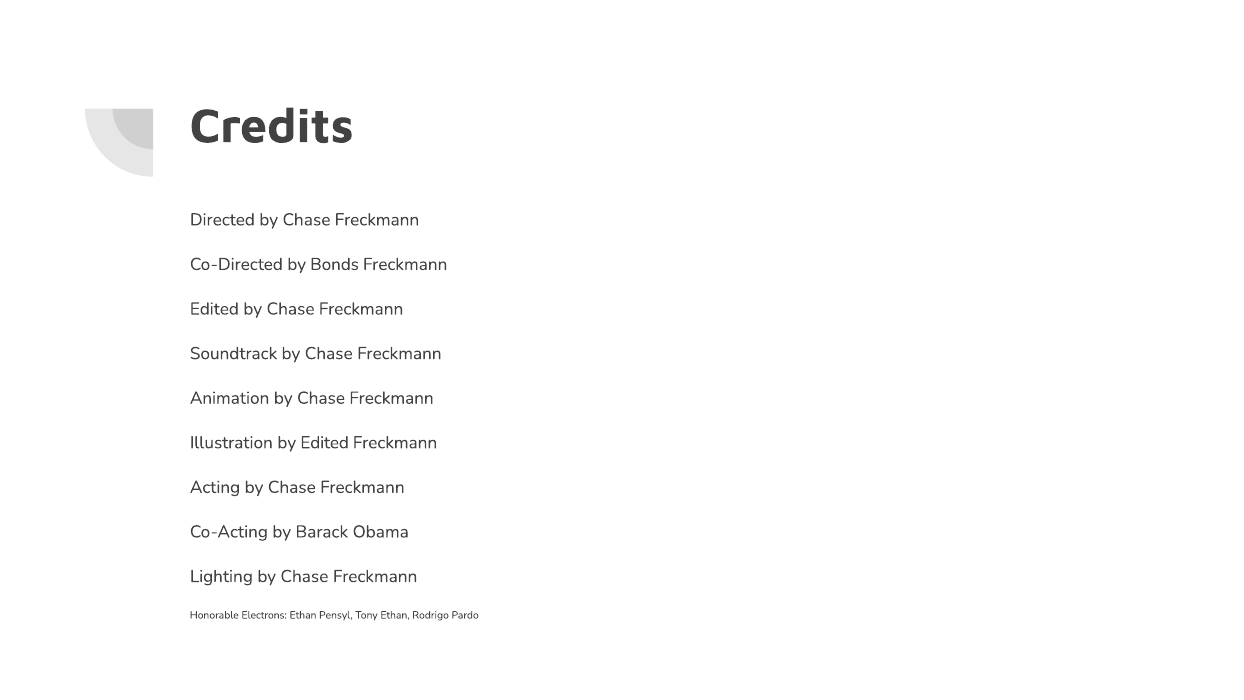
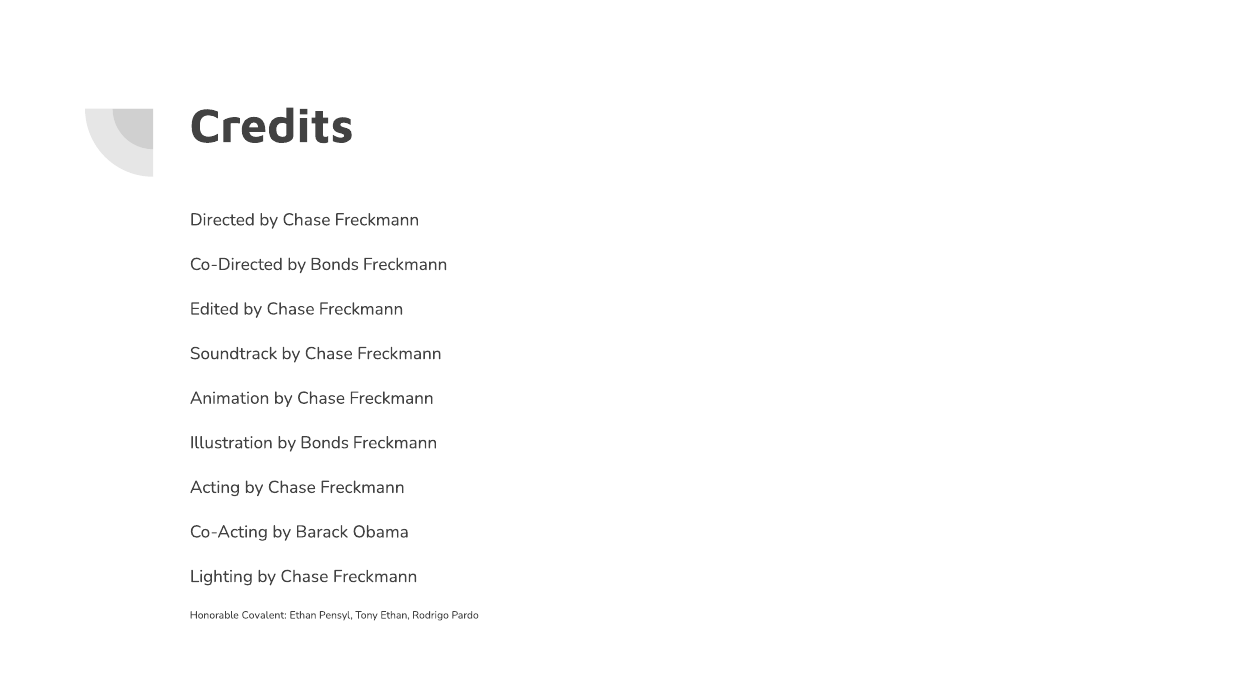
Illustration by Edited: Edited -> Bonds
Electrons: Electrons -> Covalent
